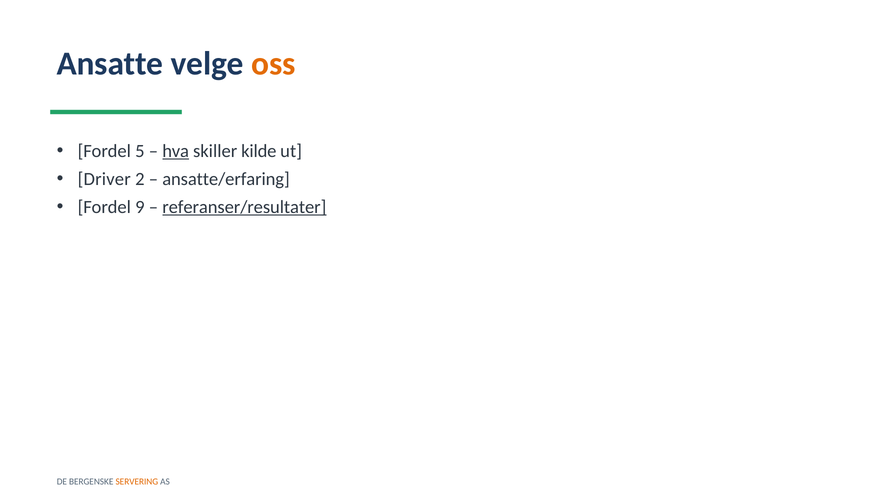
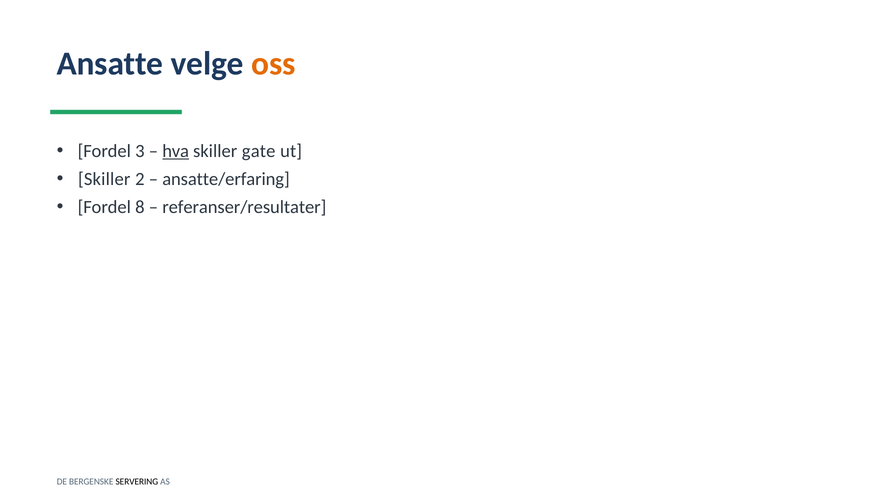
5: 5 -> 3
kilde: kilde -> gate
Driver at (104, 179): Driver -> Skiller
9: 9 -> 8
referanser/resultater underline: present -> none
SERVERING colour: orange -> black
